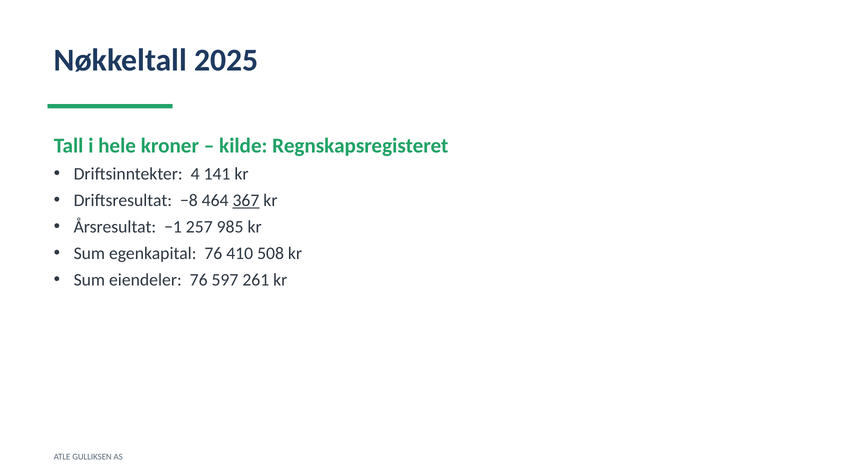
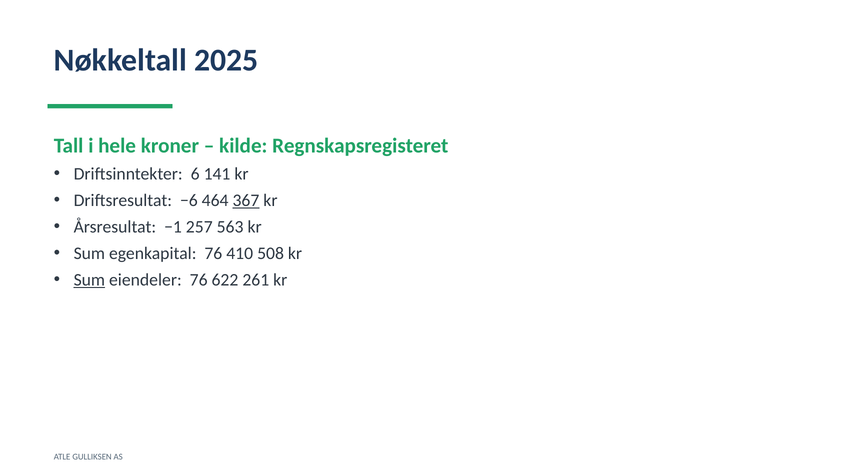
4: 4 -> 6
−8: −8 -> −6
985: 985 -> 563
Sum at (89, 280) underline: none -> present
597: 597 -> 622
